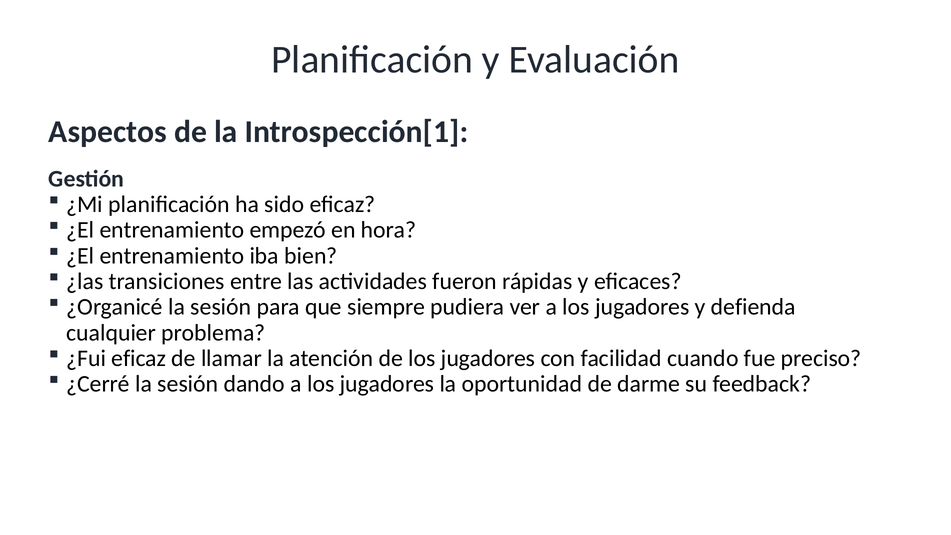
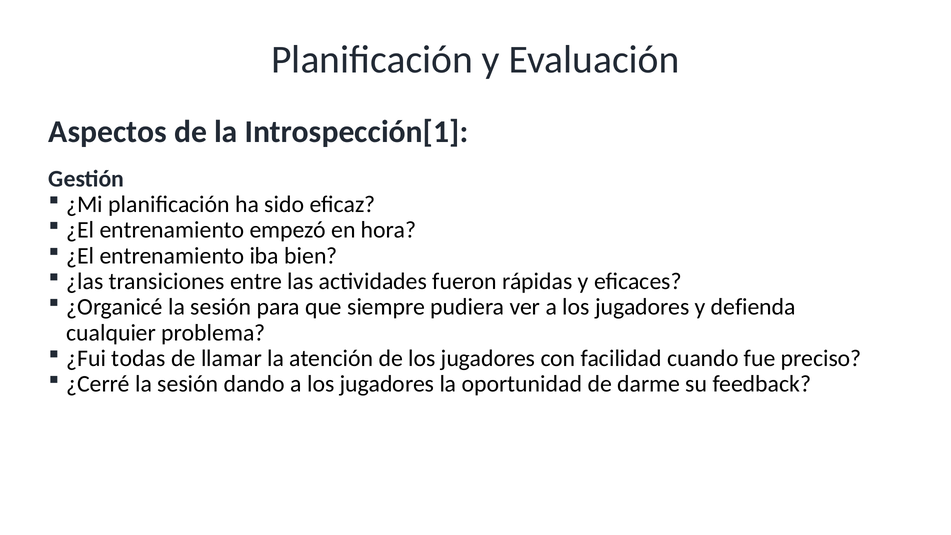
¿Fui eficaz: eficaz -> todas
